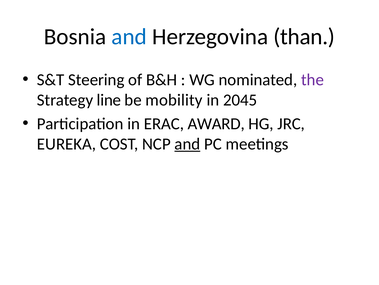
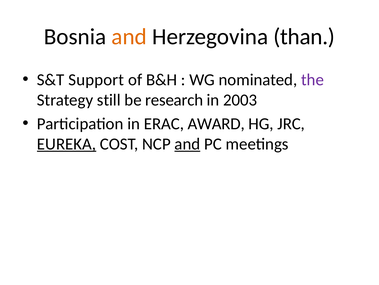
and at (129, 37) colour: blue -> orange
Steering: Steering -> Support
line: line -> still
mobility: mobility -> research
2045: 2045 -> 2003
EUREKA underline: none -> present
